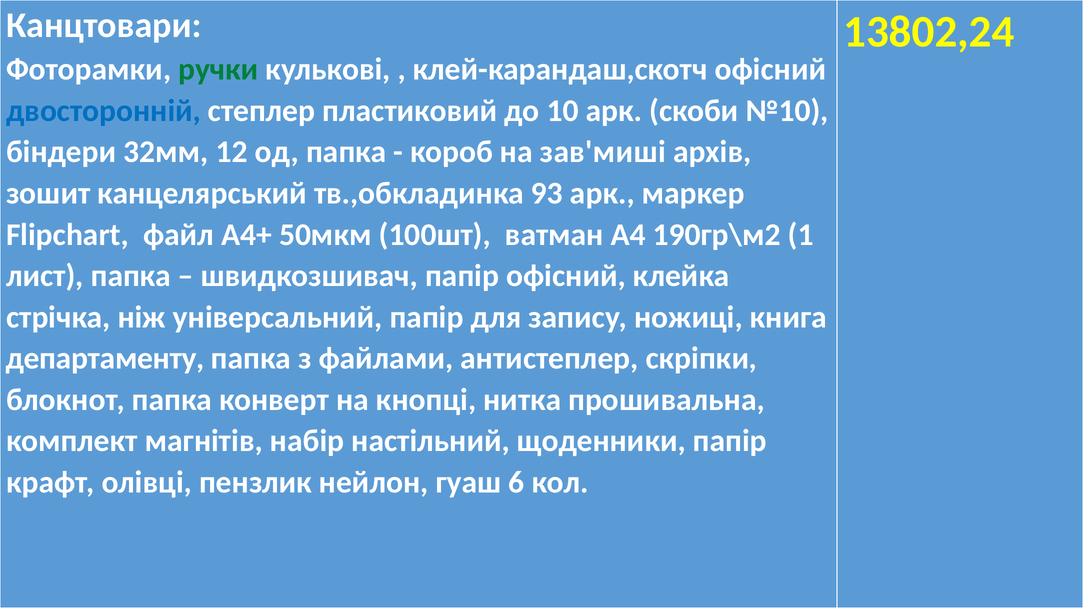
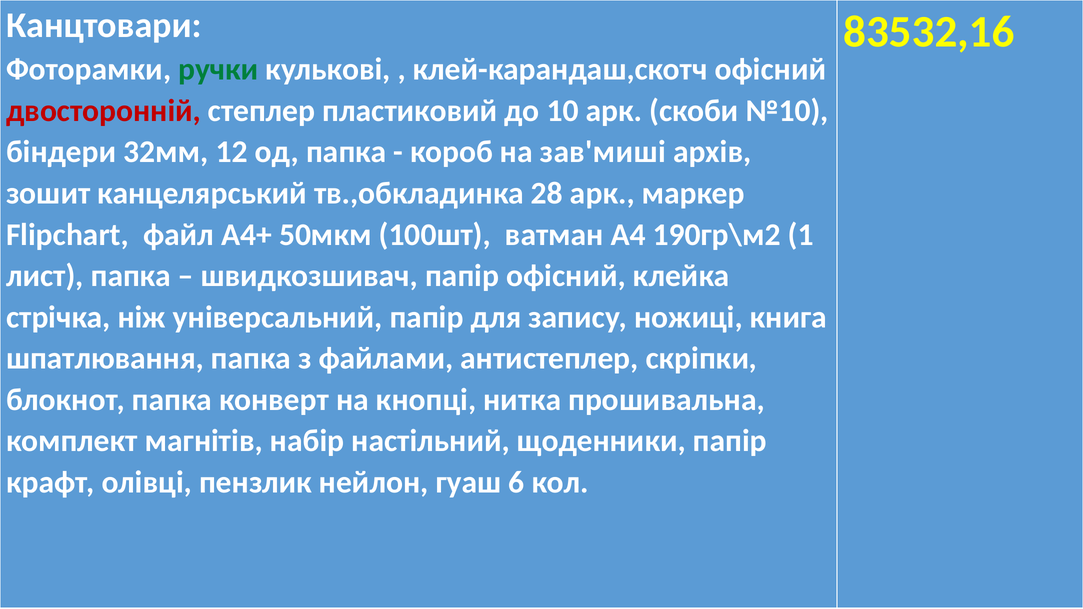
13802,24: 13802,24 -> 83532,16
двосторонній colour: blue -> red
93: 93 -> 28
департаменту: департаменту -> шпатлювання
